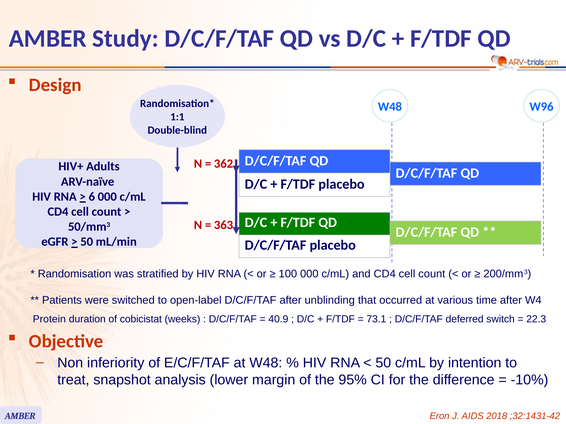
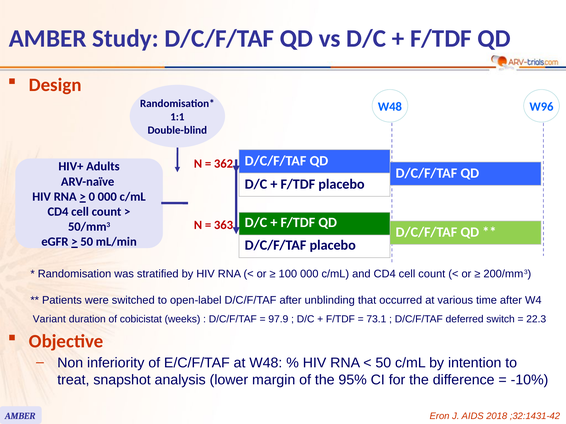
6: 6 -> 0
Protein: Protein -> Variant
40.9: 40.9 -> 97.9
